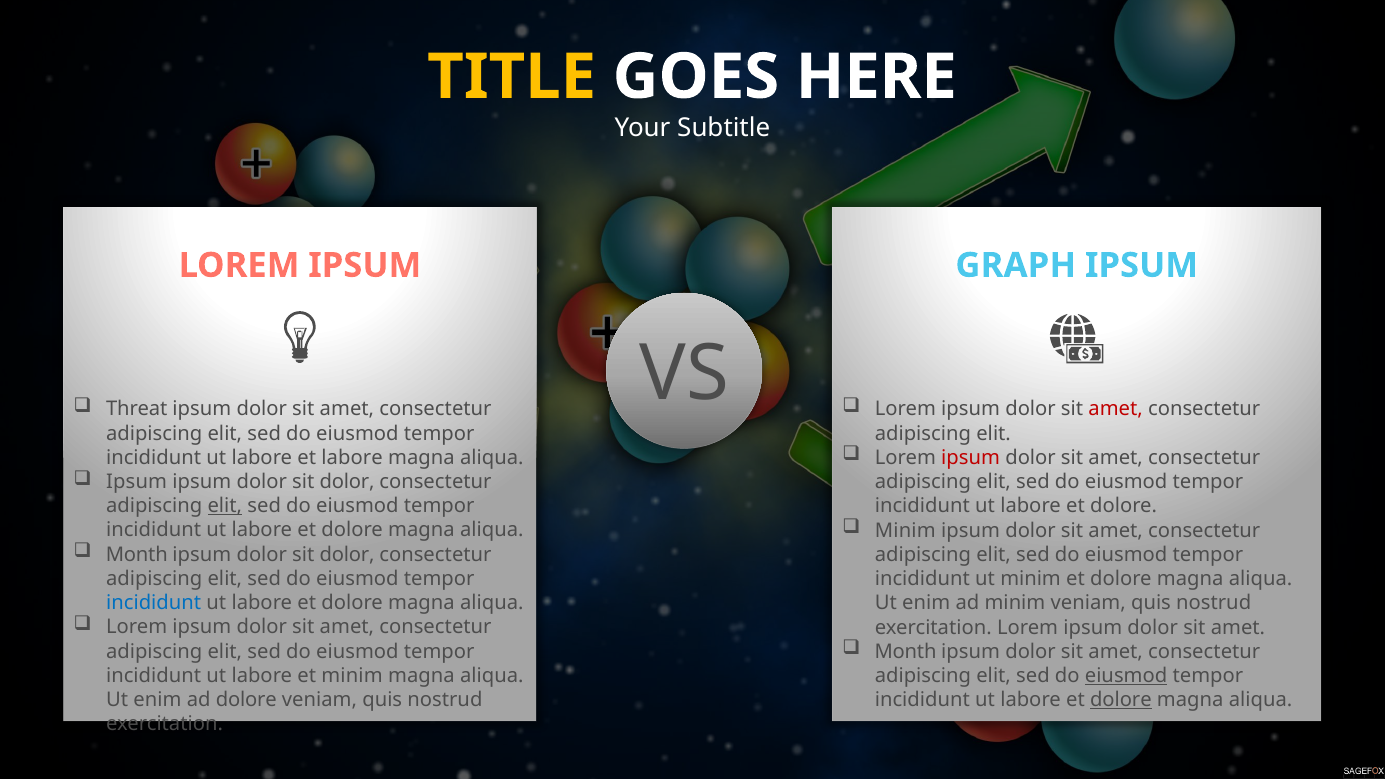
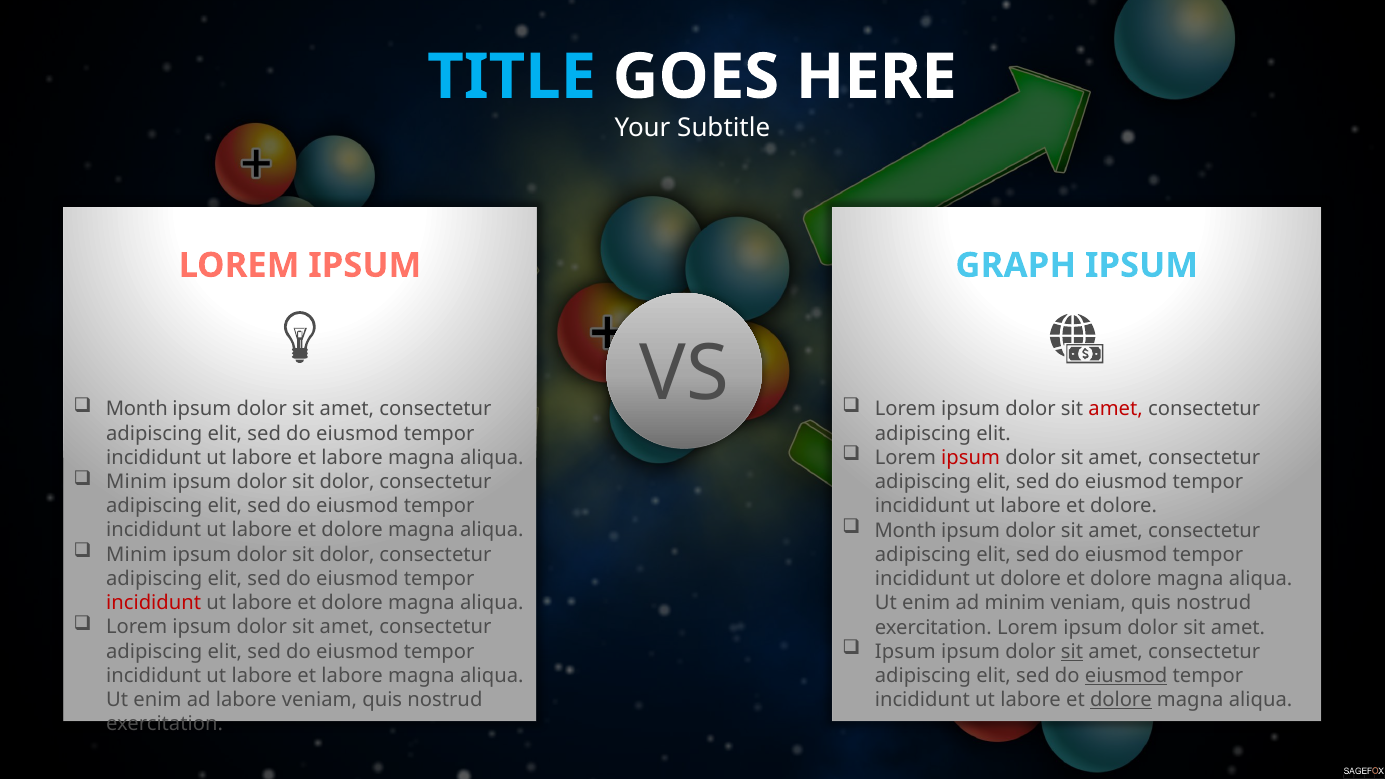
TITLE colour: yellow -> light blue
Threat at (137, 409): Threat -> Month
Ipsum at (137, 482): Ipsum -> Minim
elit at (225, 506) underline: present -> none
Minim at (905, 530): Minim -> Month
Month at (137, 555): Month -> Minim
ut minim: minim -> dolore
incididunt at (154, 603) colour: blue -> red
Month at (906, 652): Month -> Ipsum
sit at (1072, 652) underline: none -> present
minim at (352, 676): minim -> labore
ad dolore: dolore -> labore
